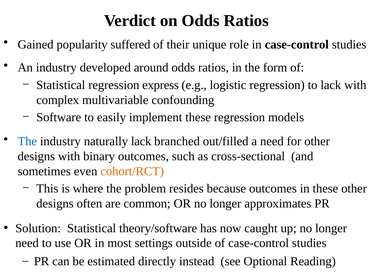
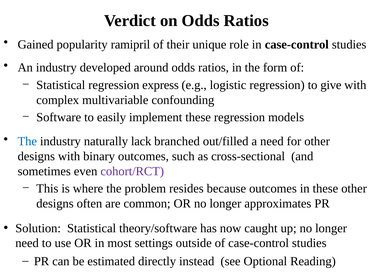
suffered: suffered -> ramipril
to lack: lack -> give
cohort/RCT colour: orange -> purple
